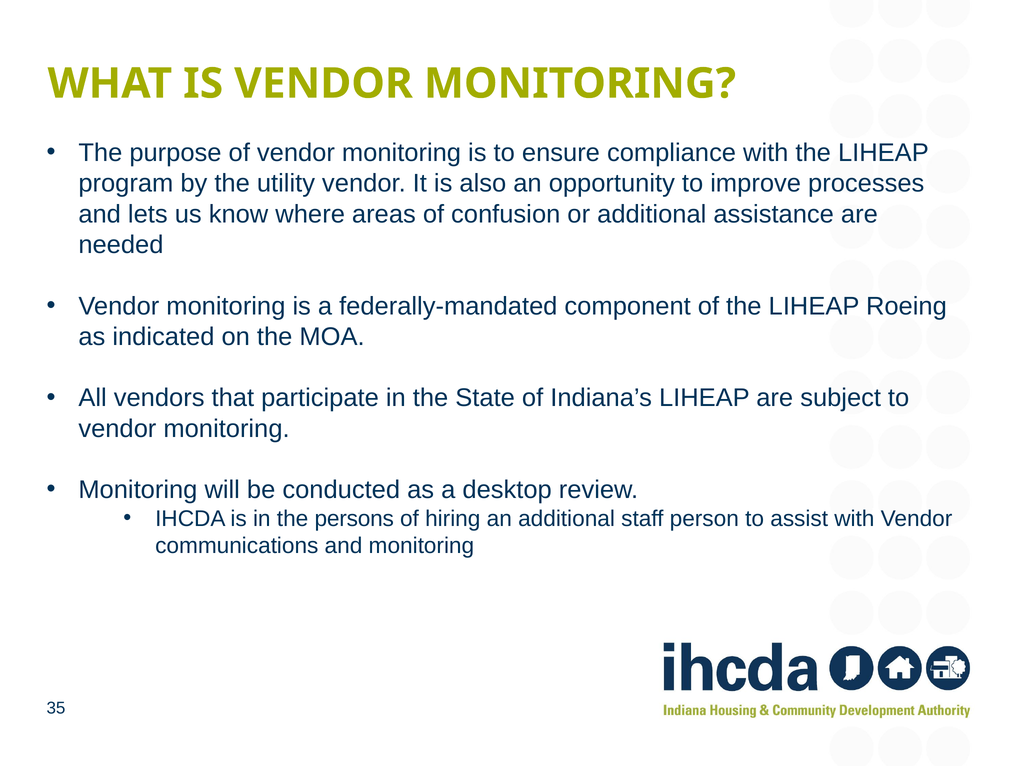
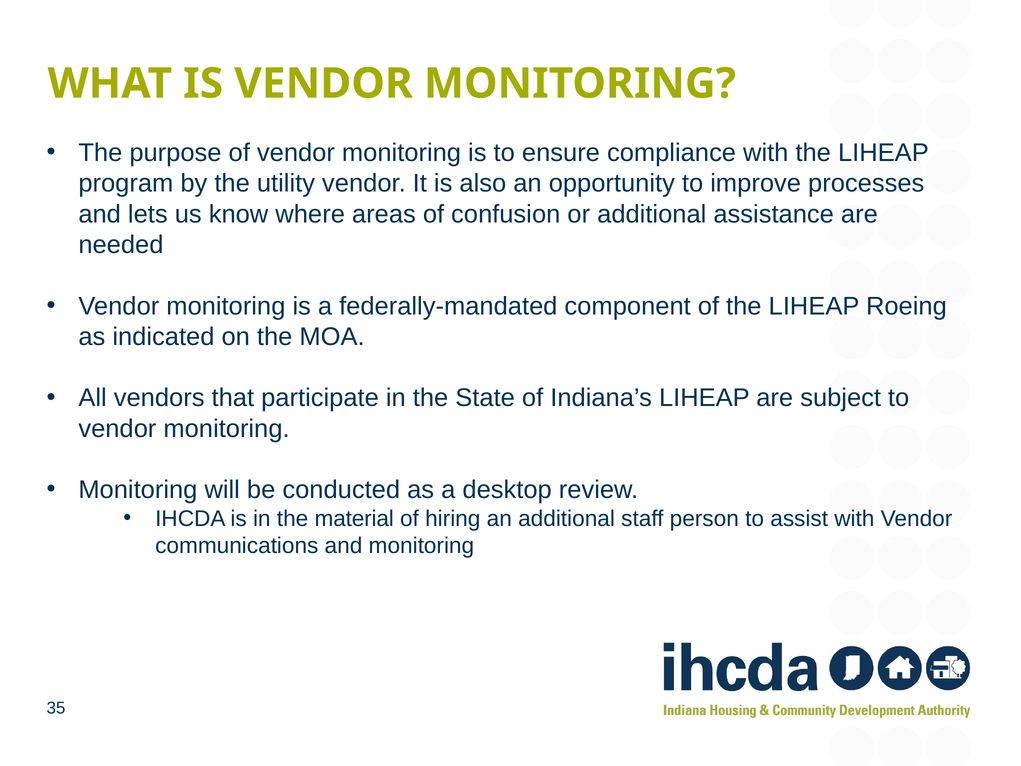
persons: persons -> material
